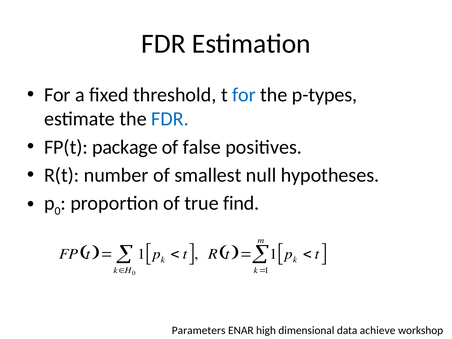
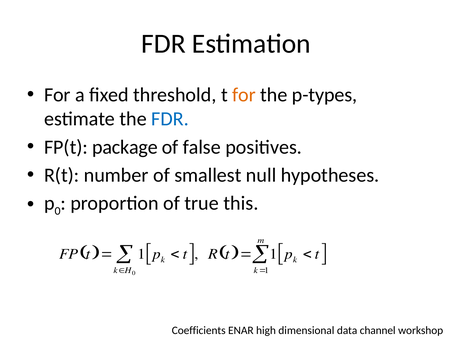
for at (244, 95) colour: blue -> orange
find: find -> this
Parameters: Parameters -> Coefficients
achieve: achieve -> channel
